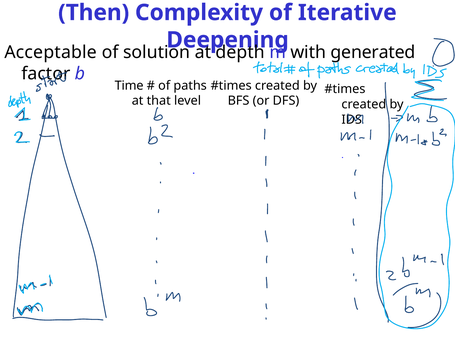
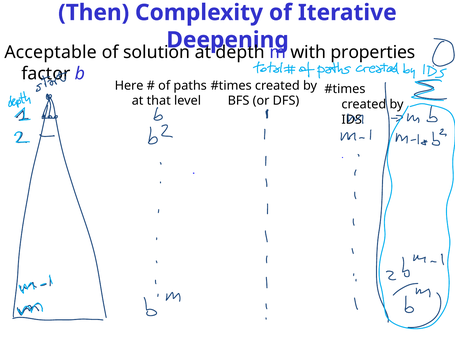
generated: generated -> properties
Time: Time -> Here
